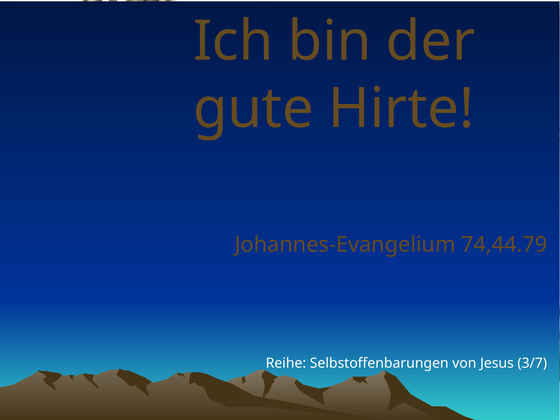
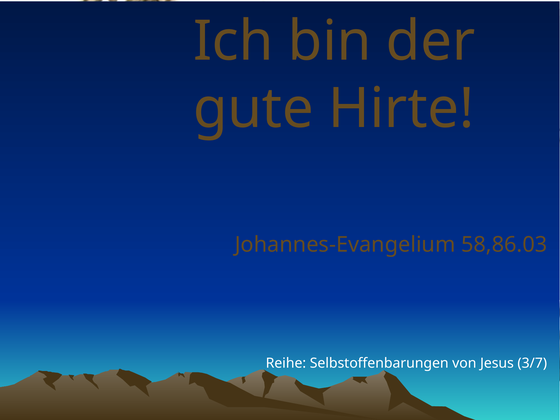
74,44.79: 74,44.79 -> 58,86.03
